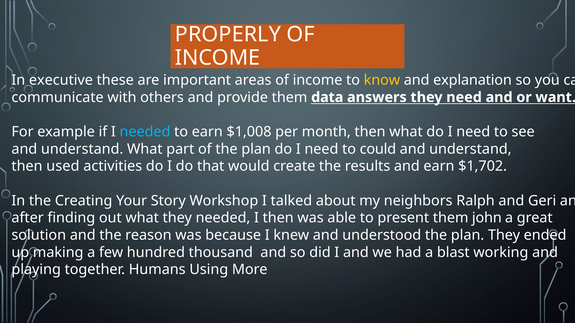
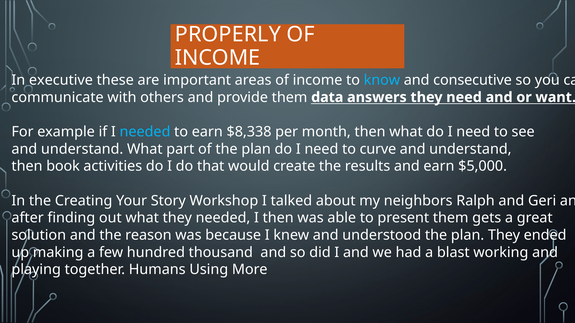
know colour: yellow -> light blue
explanation: explanation -> consecutive
$1,008: $1,008 -> $8,338
could: could -> curve
used: used -> book
$1,702: $1,702 -> $5,000
john: john -> gets
